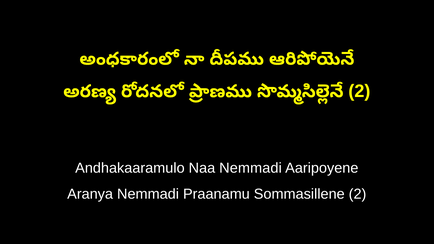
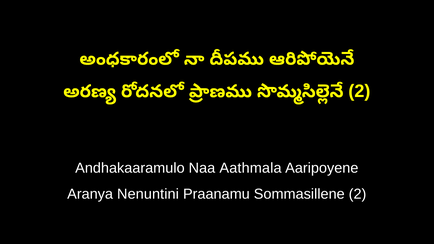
Naa Nemmadi: Nemmadi -> Aathmala
Aranya Nemmadi: Nemmadi -> Nenuntini
